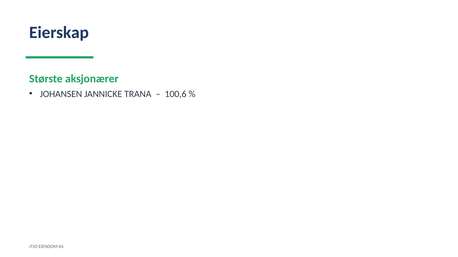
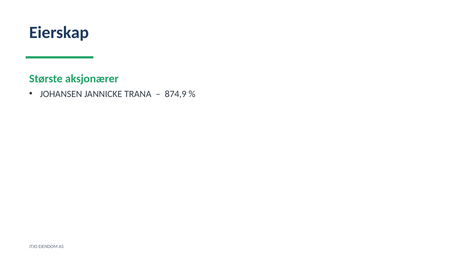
100,6: 100,6 -> 874,9
